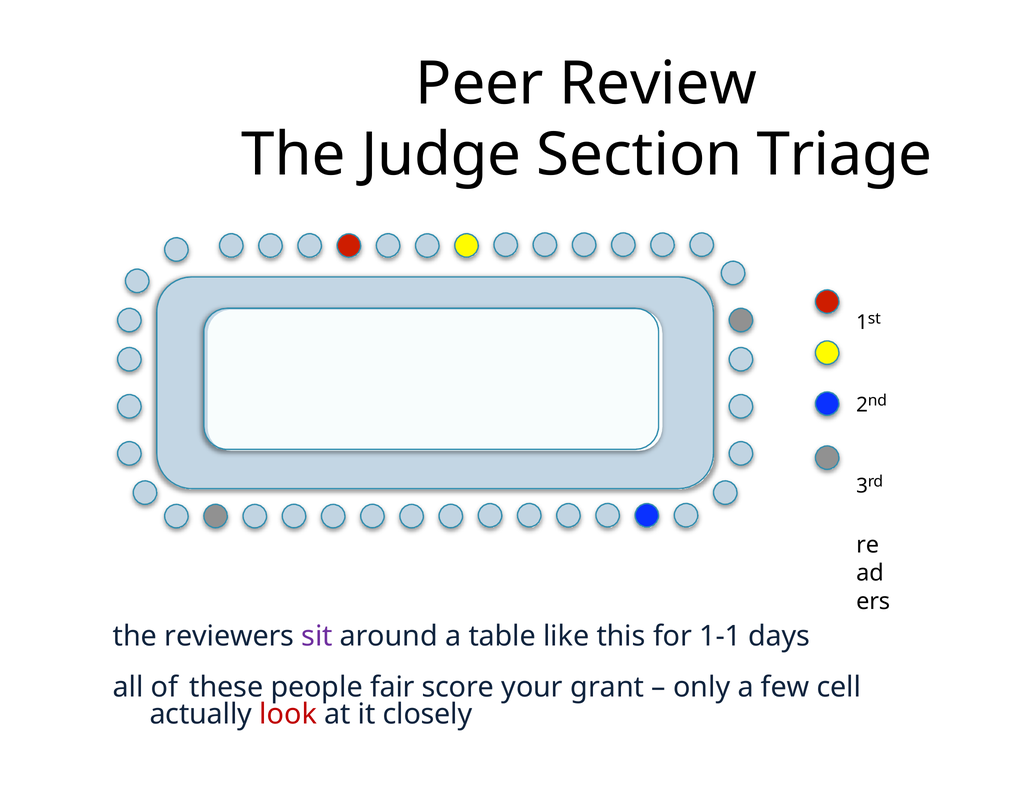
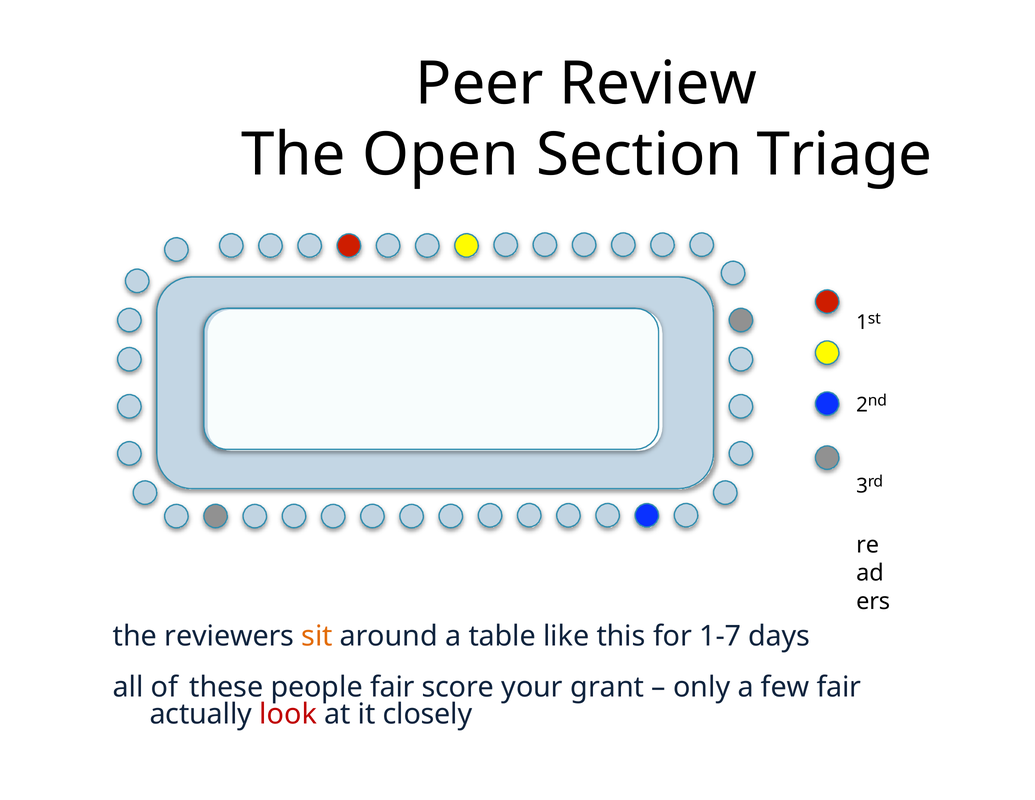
Judge: Judge -> Open
sit colour: purple -> orange
1-1: 1-1 -> 1-7
few cell: cell -> fair
